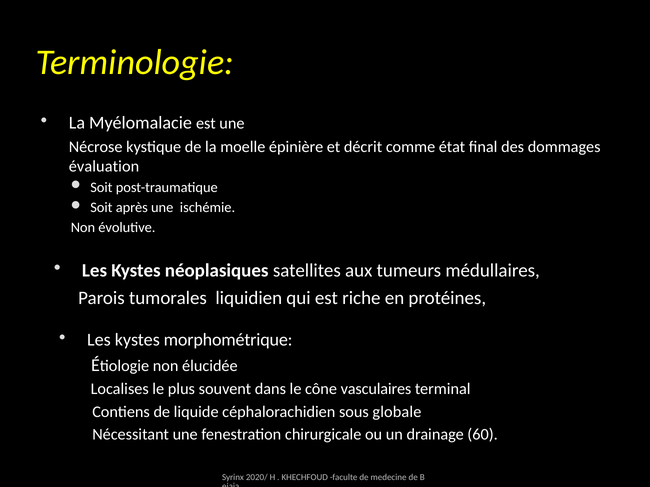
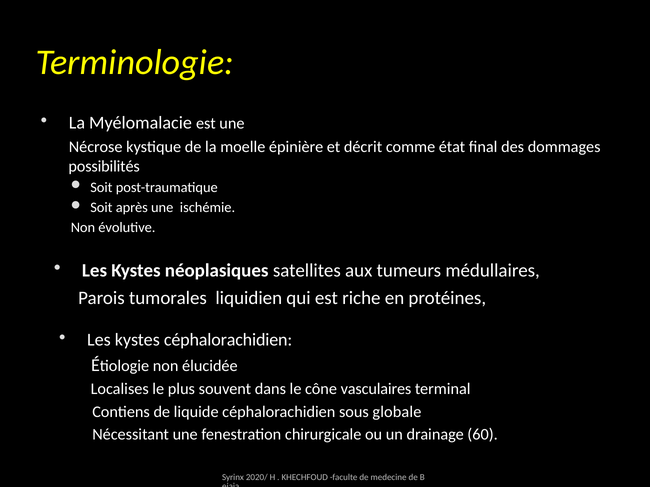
évaluation: évaluation -> possibilités
kystes morphométrique: morphométrique -> céphalorachidien
